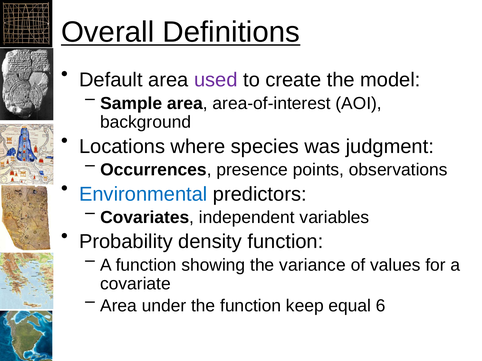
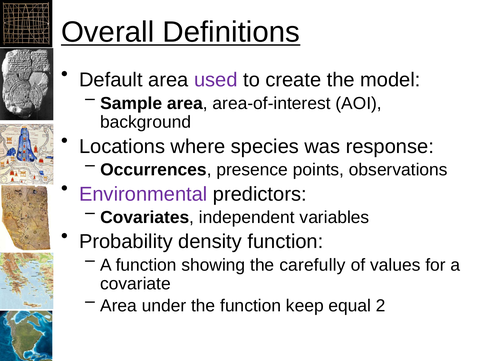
judgment: judgment -> response
Environmental colour: blue -> purple
variance: variance -> carefully
6: 6 -> 2
